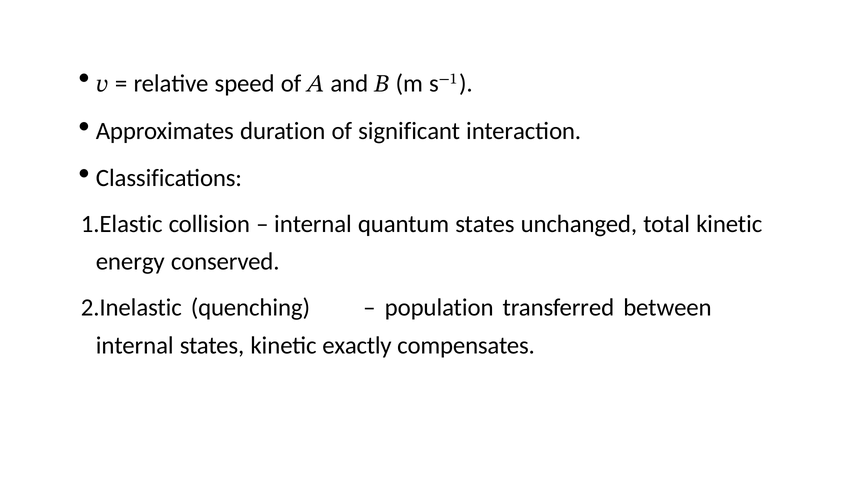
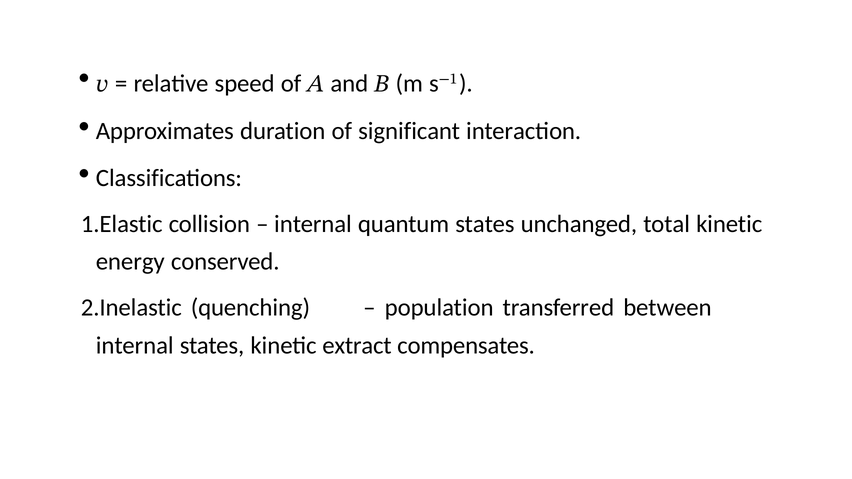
exactly: exactly -> extract
